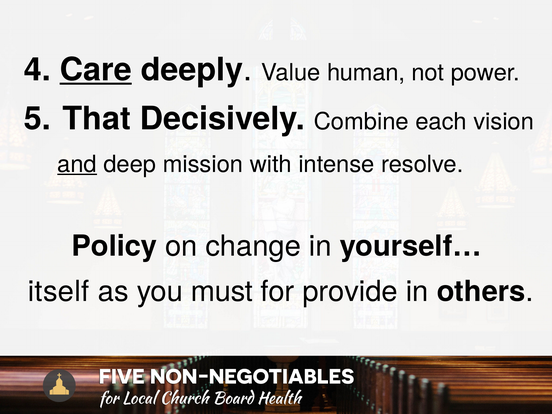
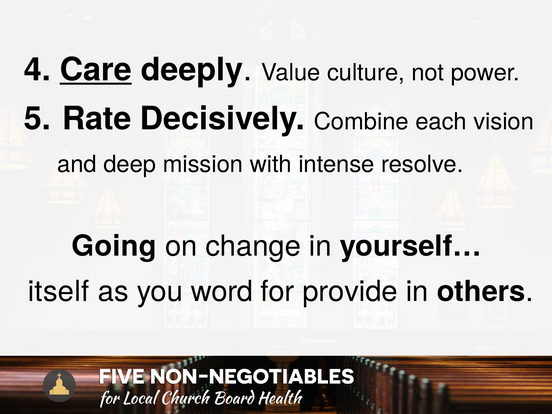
human: human -> culture
That: That -> Rate
and underline: present -> none
Policy: Policy -> Going
must: must -> word
